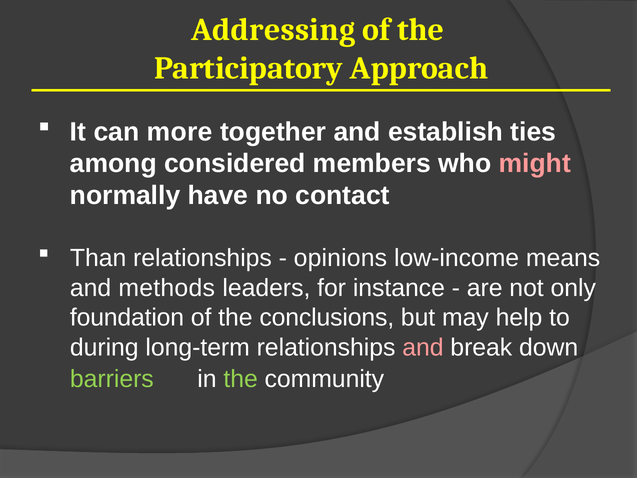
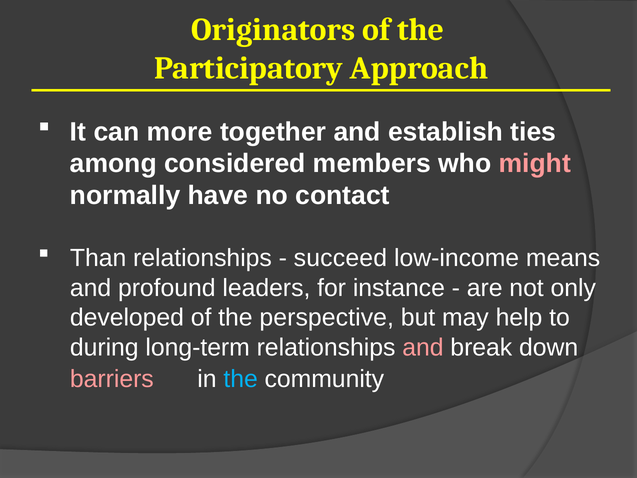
Addressing: Addressing -> Originators
opinions: opinions -> succeed
methods: methods -> profound
foundation: foundation -> developed
conclusions: conclusions -> perspective
barriers colour: light green -> pink
the at (241, 379) colour: light green -> light blue
